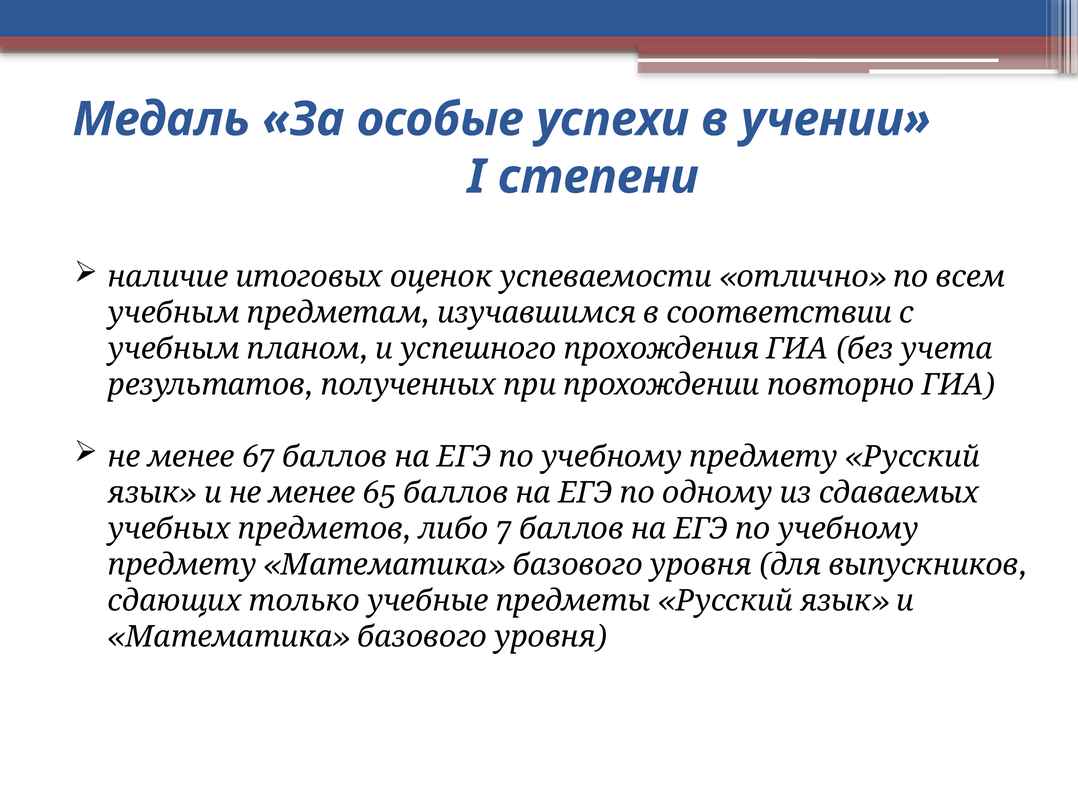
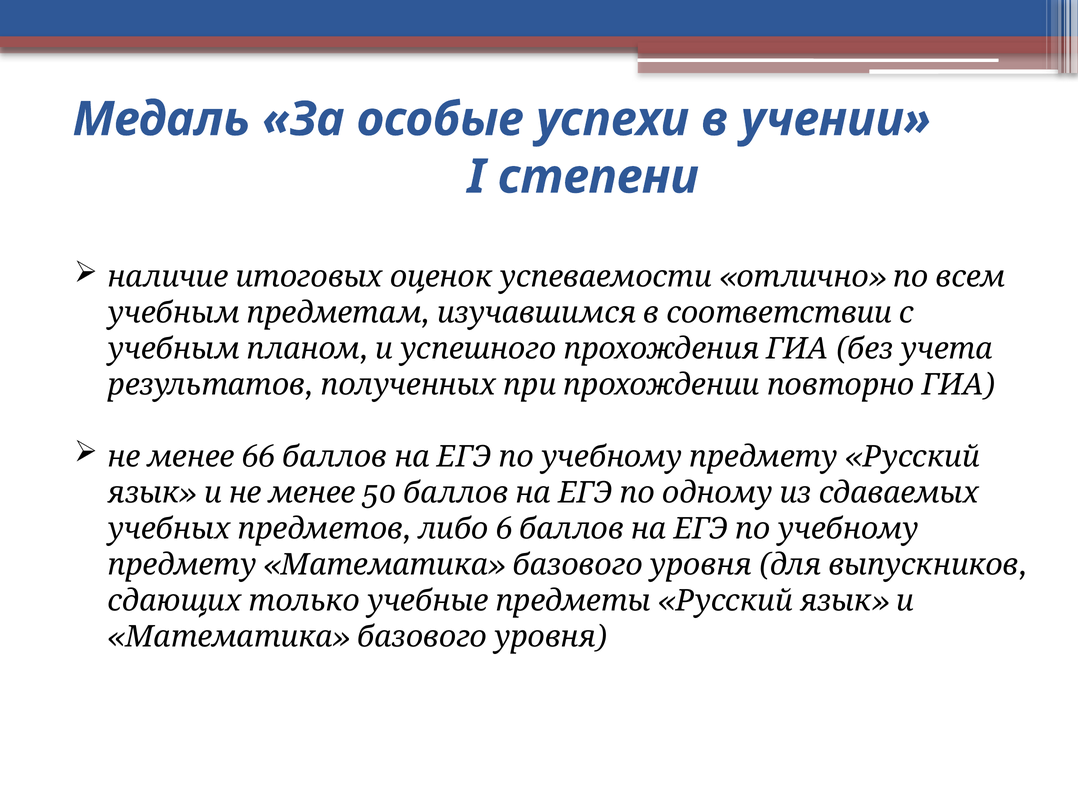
67: 67 -> 66
65: 65 -> 50
7: 7 -> 6
